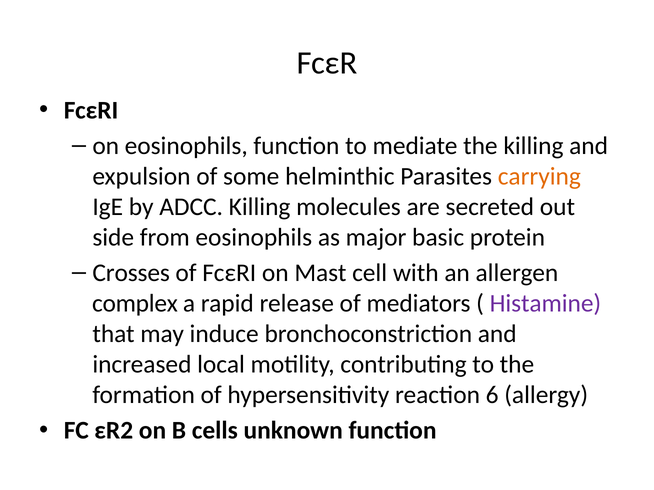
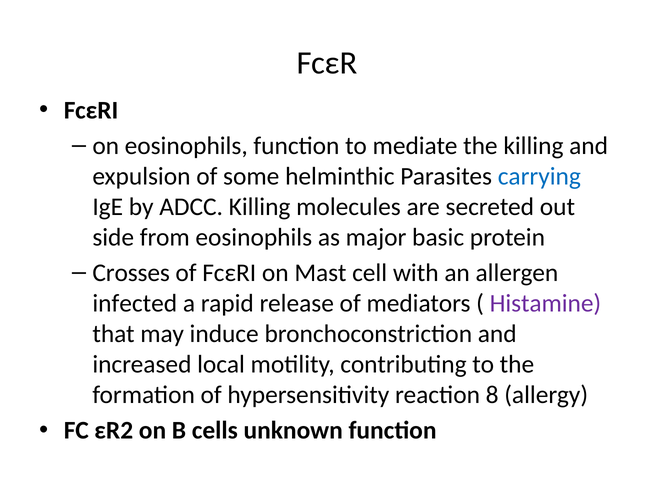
carrying colour: orange -> blue
complex: complex -> infected
6: 6 -> 8
